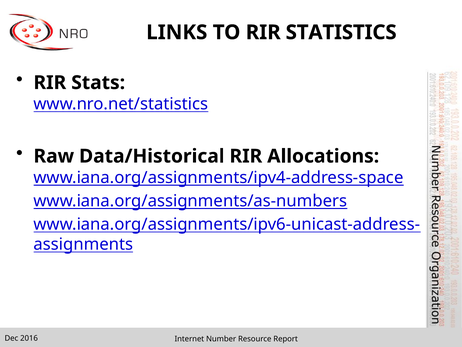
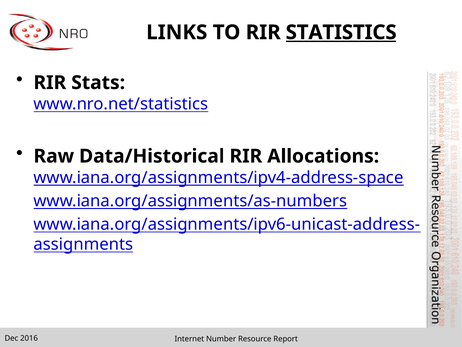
STATISTICS underline: none -> present
